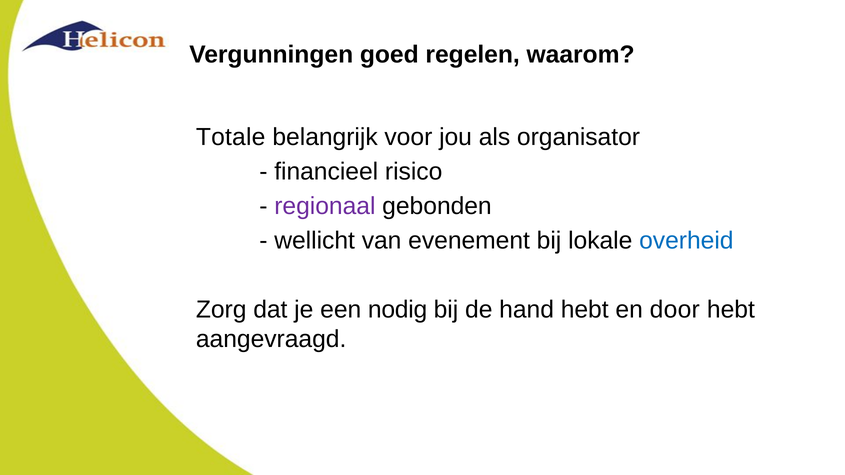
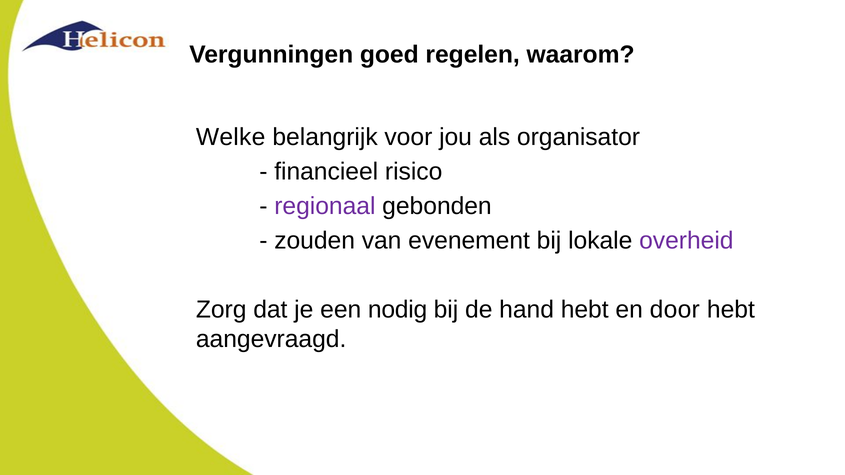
Totale: Totale -> Welke
wellicht: wellicht -> zouden
overheid colour: blue -> purple
